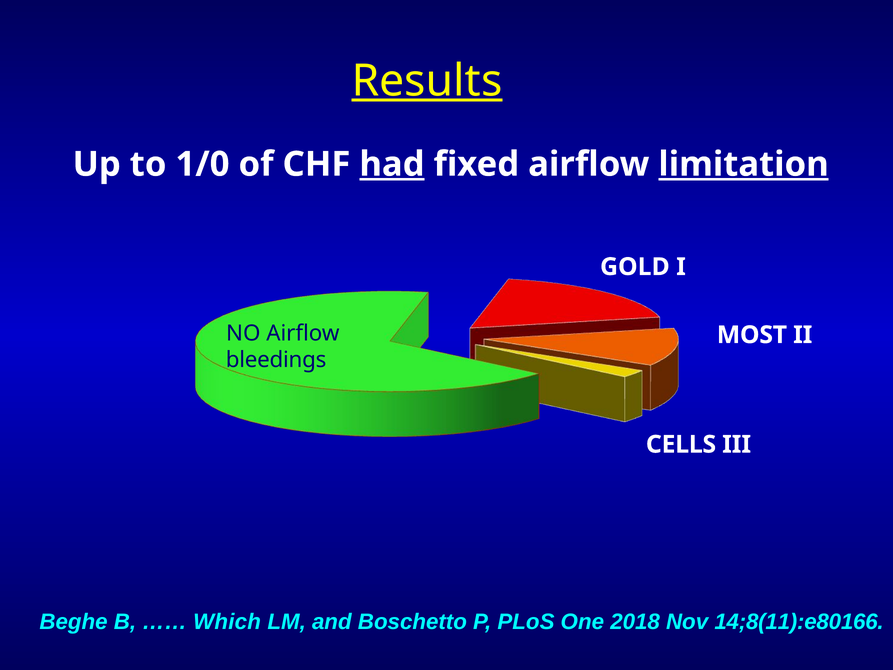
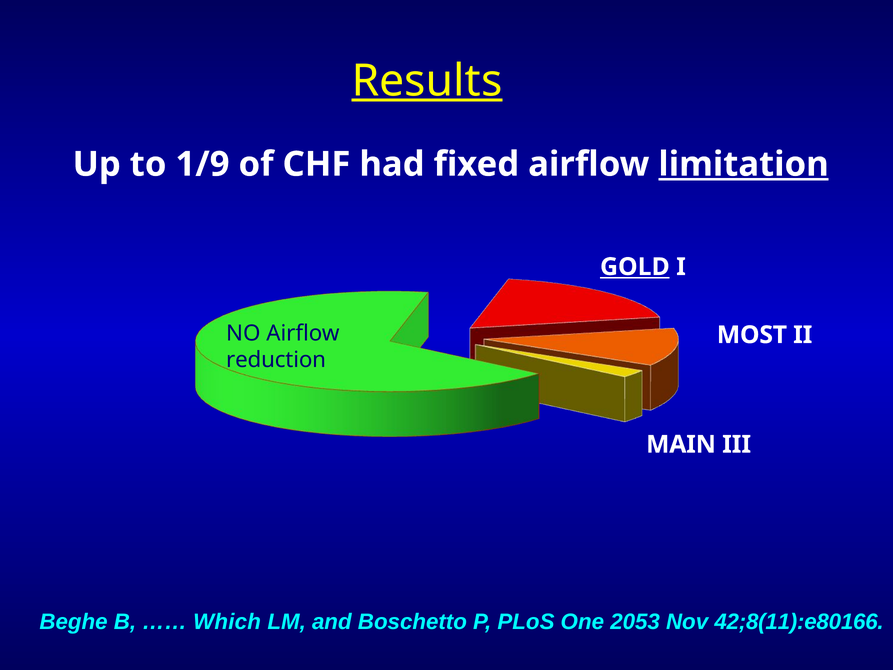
1/0: 1/0 -> 1/9
had underline: present -> none
GOLD underline: none -> present
bleedings: bleedings -> reduction
CELLS: CELLS -> MAIN
2018: 2018 -> 2053
14;8(11):e80166: 14;8(11):e80166 -> 42;8(11):e80166
